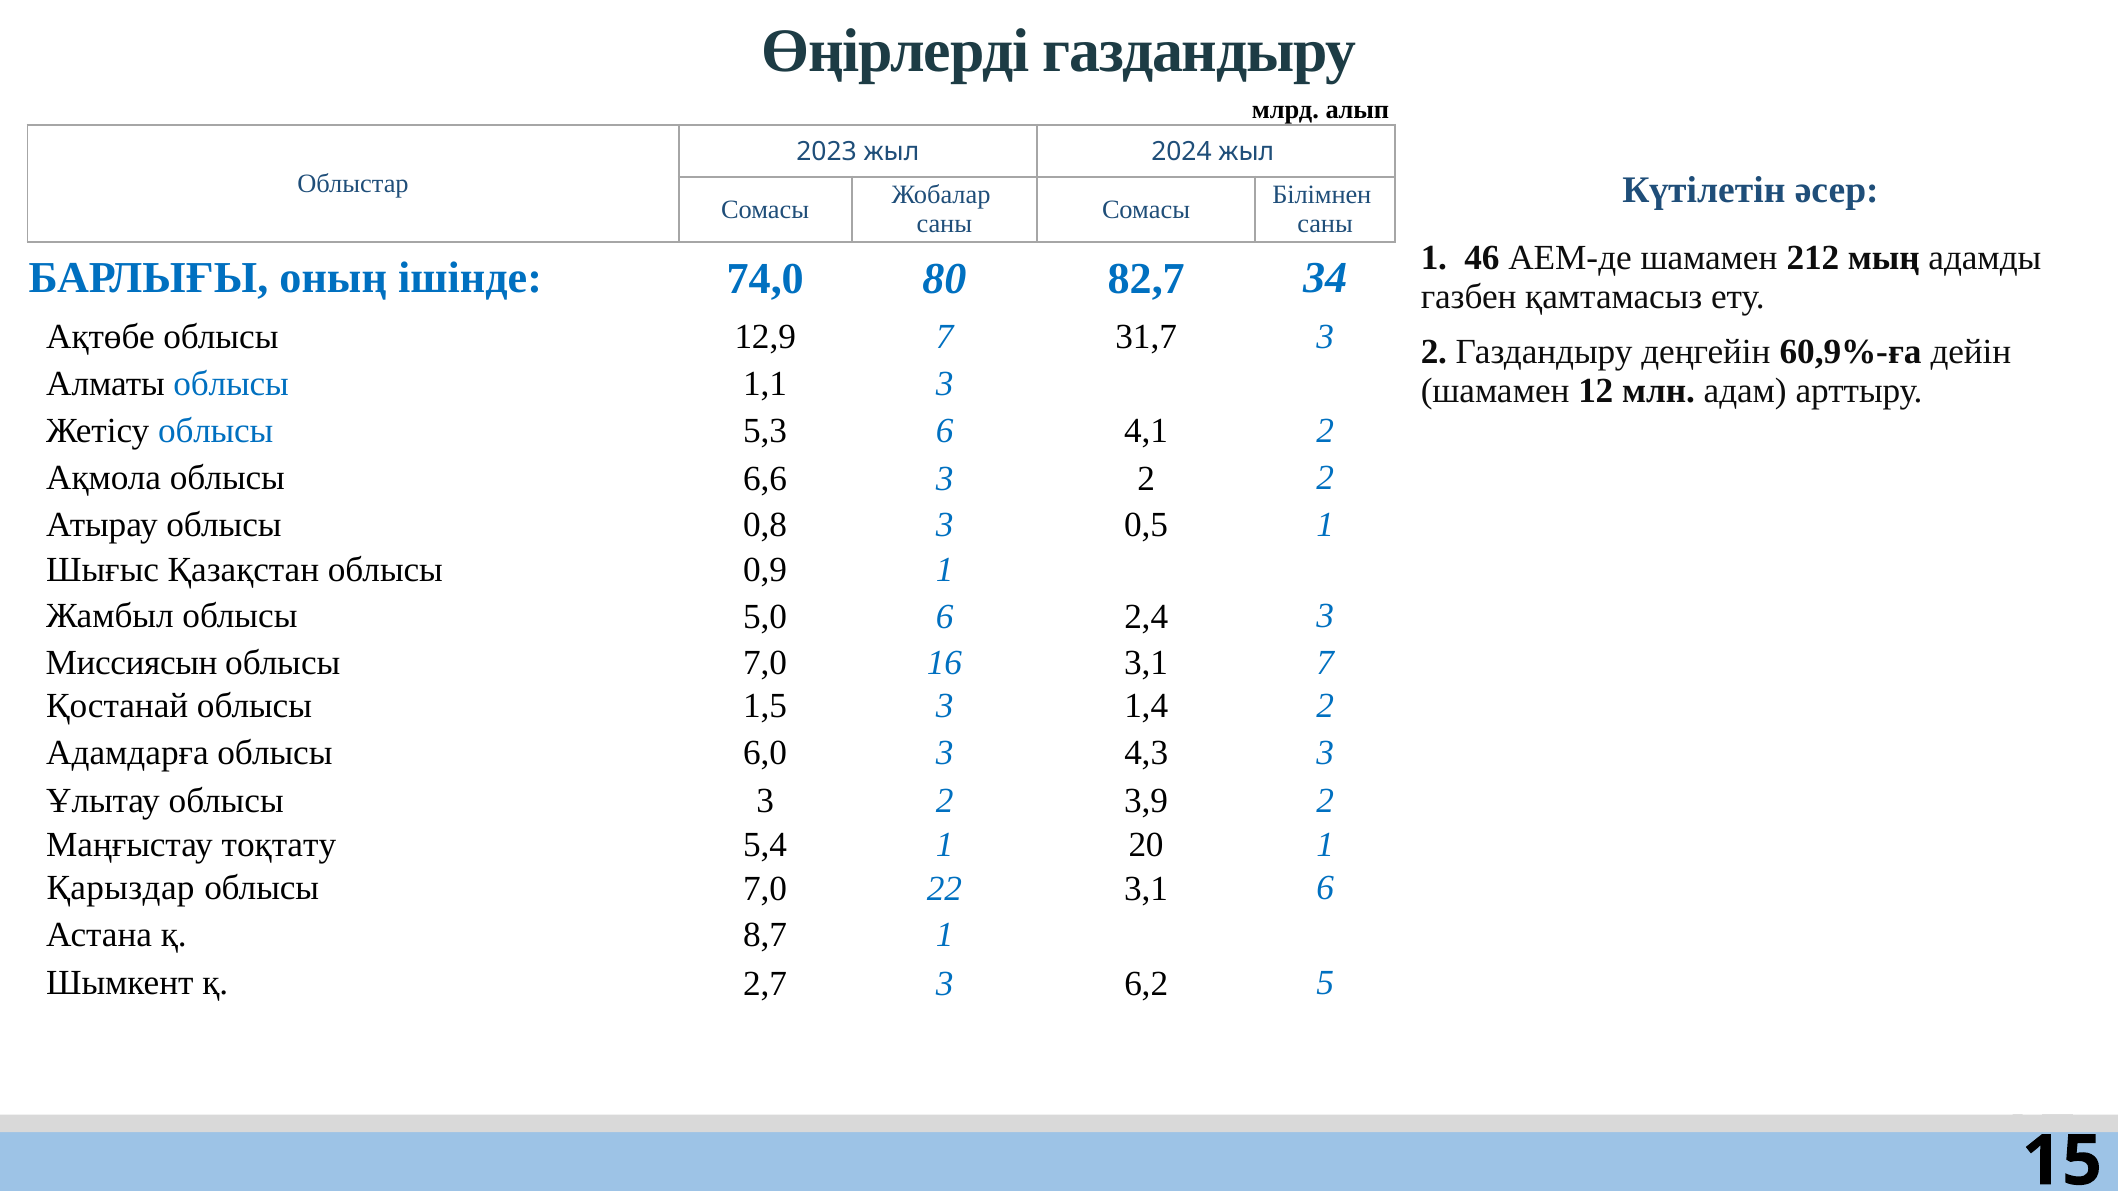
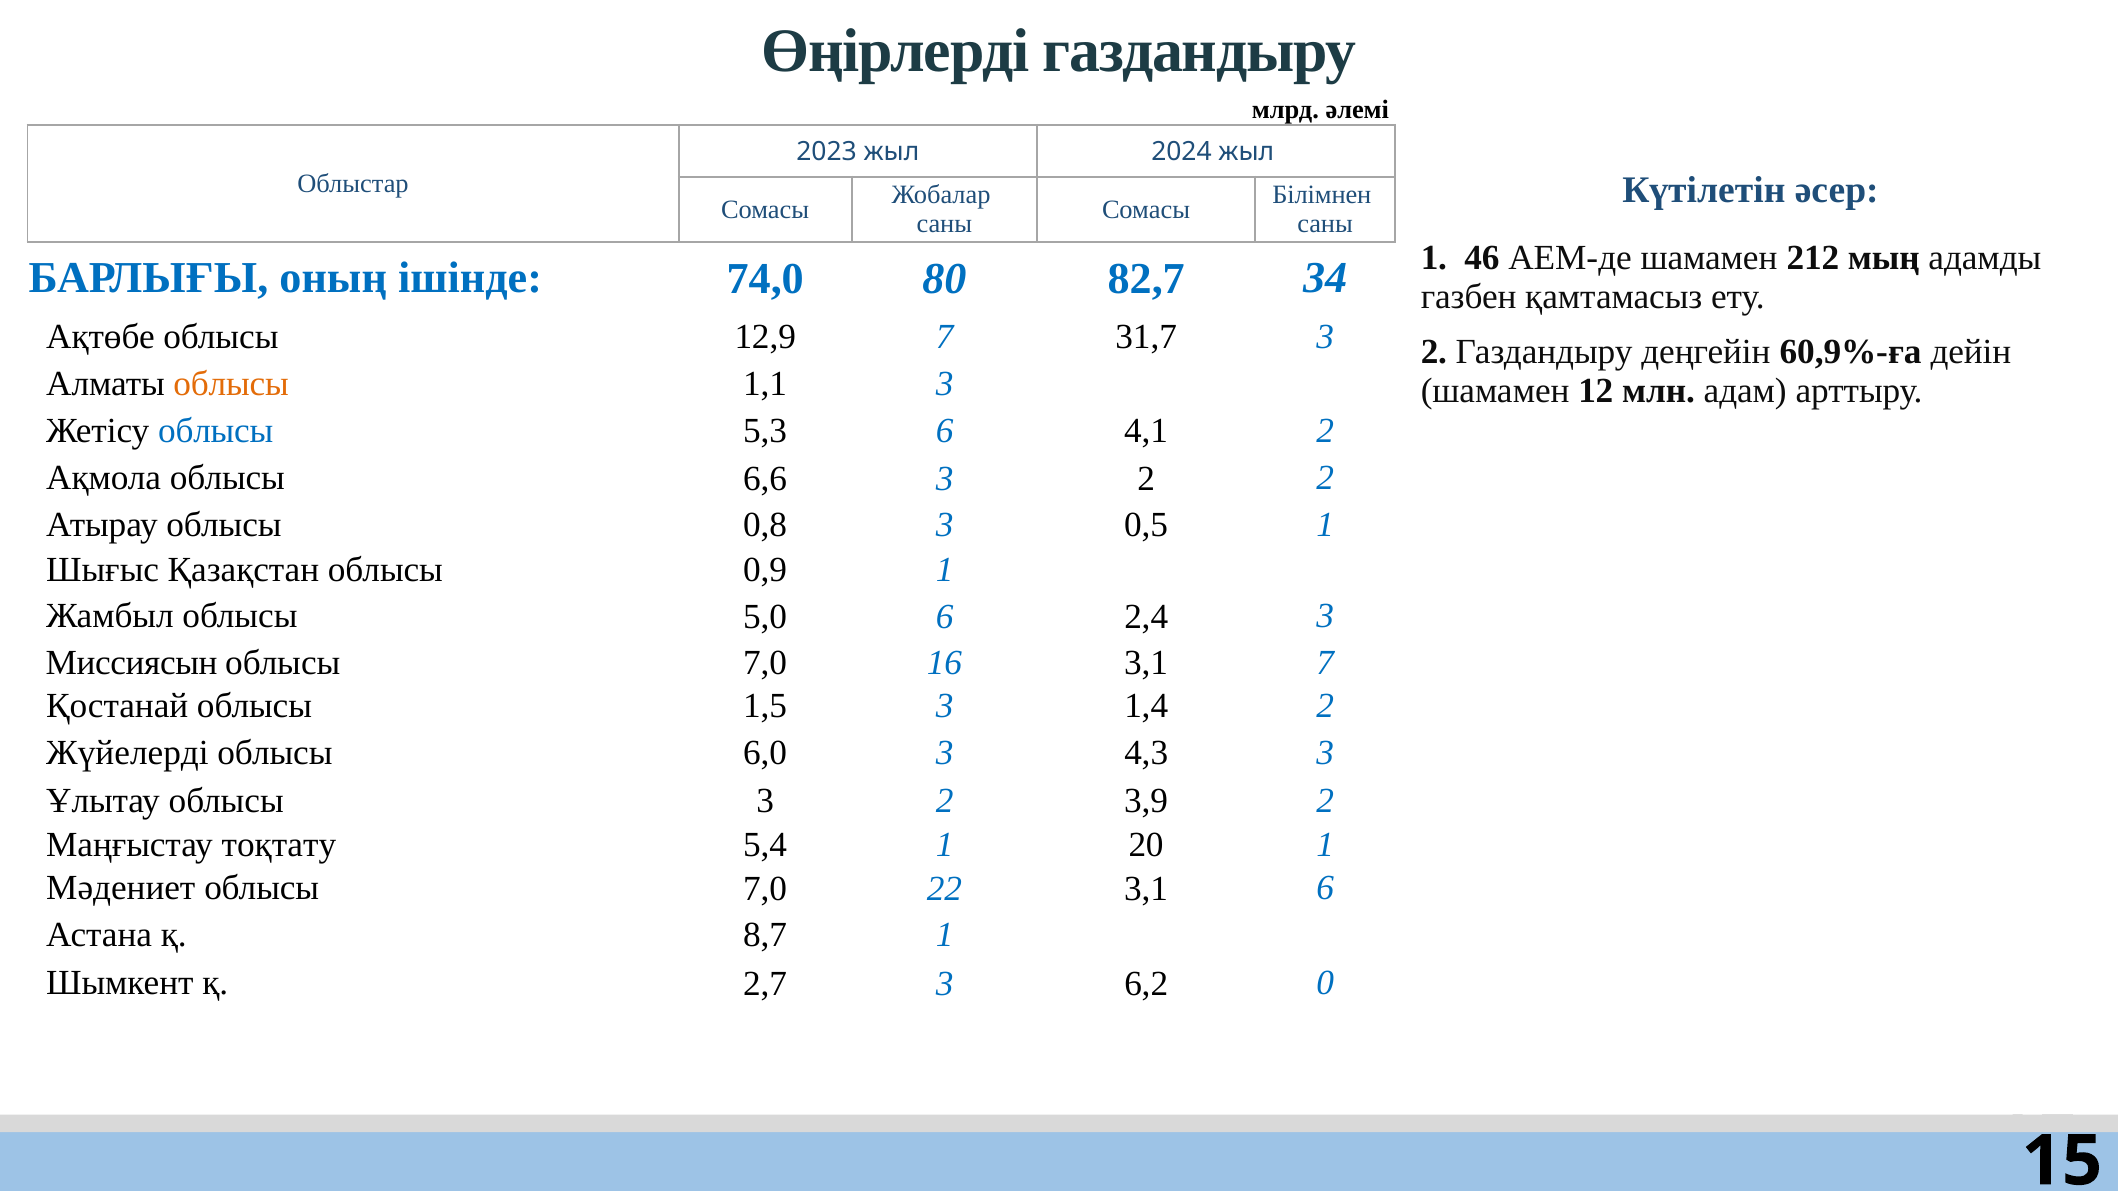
алып: алып -> әлемі
облысы at (231, 384) colour: blue -> orange
Адамдарға: Адамдарға -> Жүйелерді
Қарыздар: Қарыздар -> Мәдениет
5: 5 -> 0
